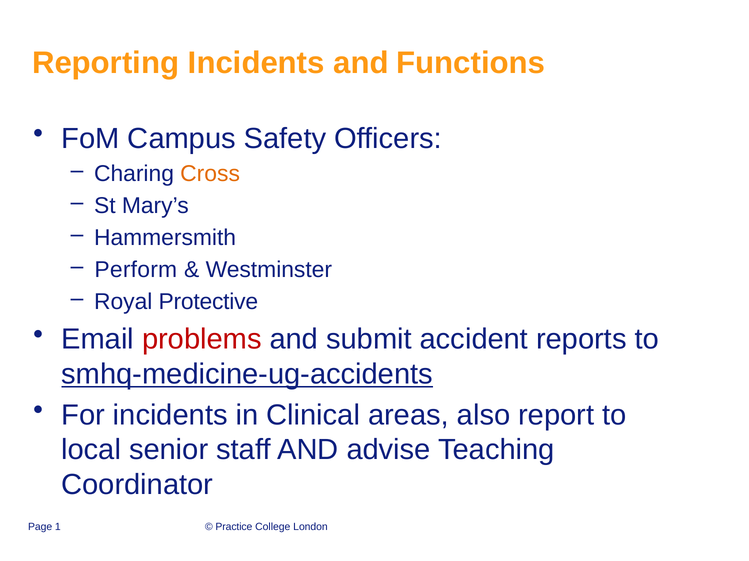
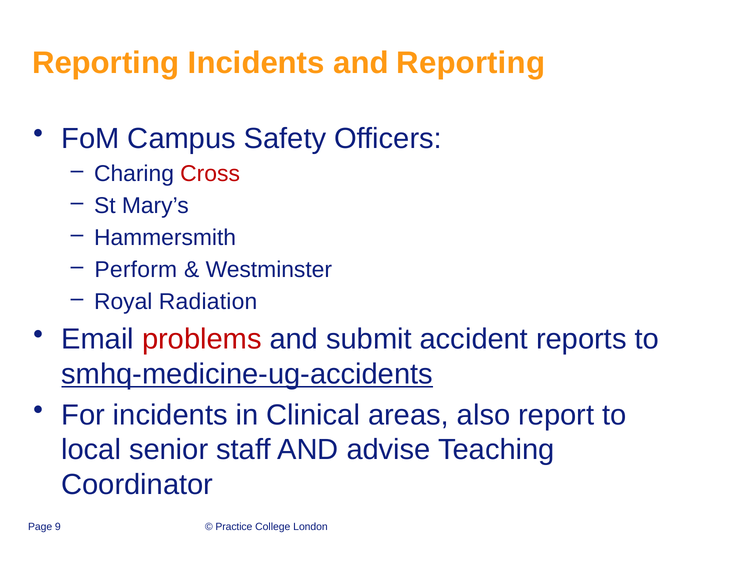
and Functions: Functions -> Reporting
Cross colour: orange -> red
Protective: Protective -> Radiation
1: 1 -> 9
